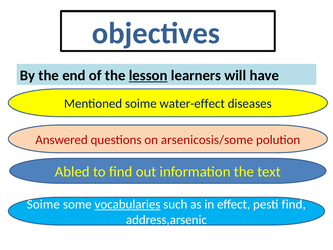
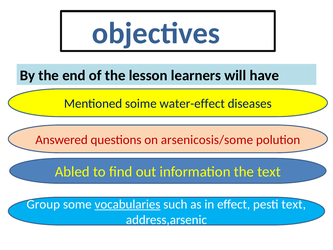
lesson underline: present -> none
Soime at (43, 204): Soime -> Group
pesti find: find -> text
